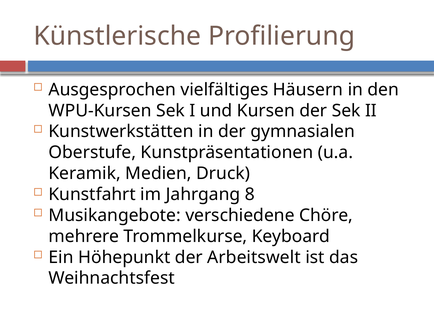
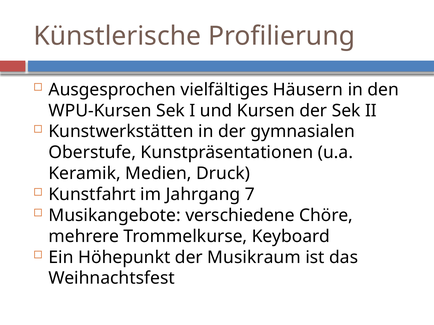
8: 8 -> 7
Arbeitswelt: Arbeitswelt -> Musikraum
